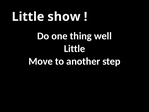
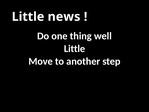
show: show -> news
